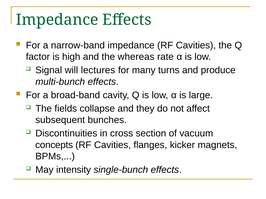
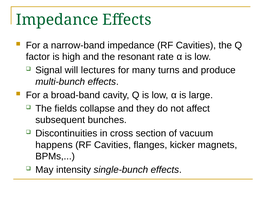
whereas: whereas -> resonant
concepts: concepts -> happens
